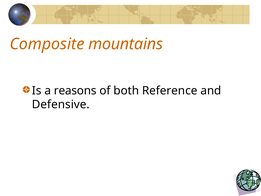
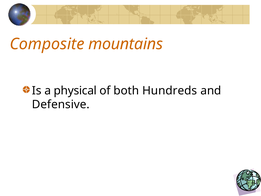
reasons: reasons -> physical
Reference: Reference -> Hundreds
